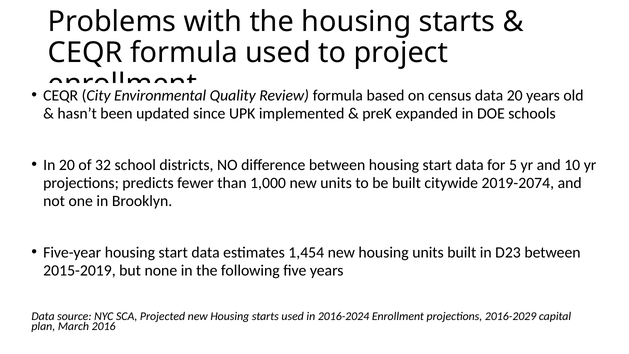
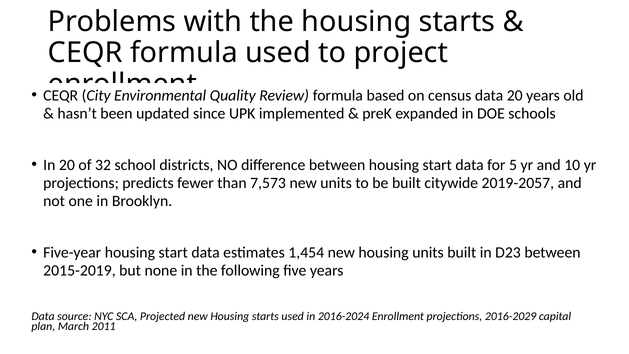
1,000: 1,000 -> 7,573
2019-2074: 2019-2074 -> 2019-2057
2016: 2016 -> 2011
